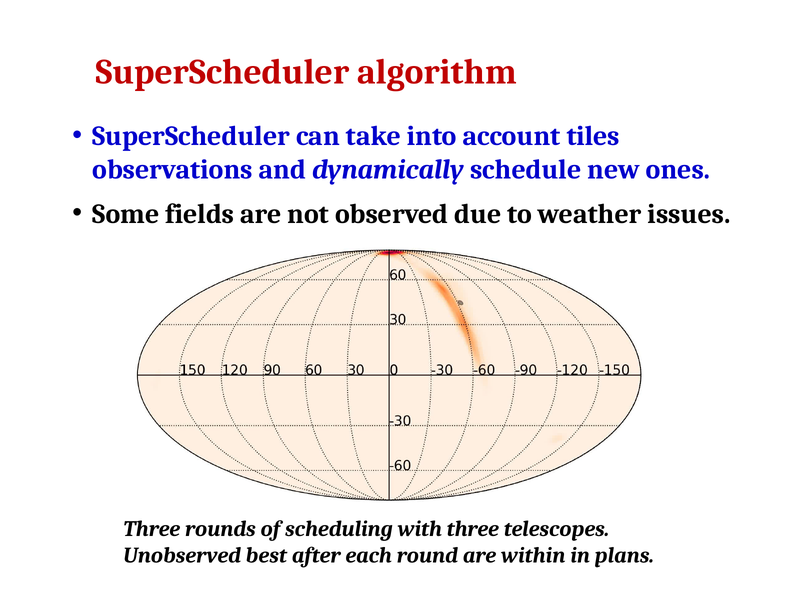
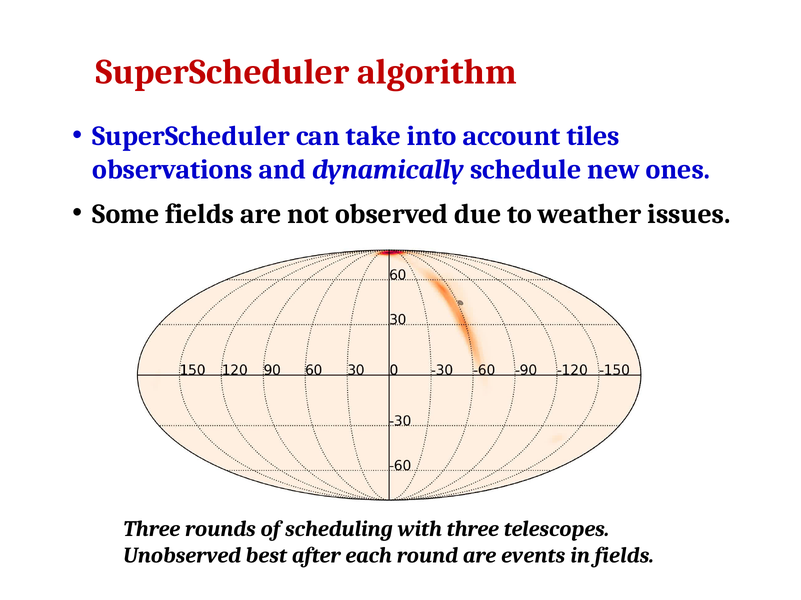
within: within -> events
in plans: plans -> fields
